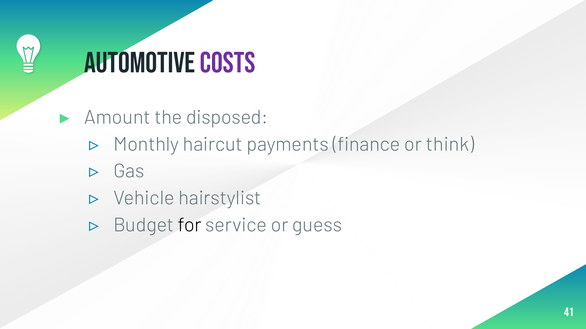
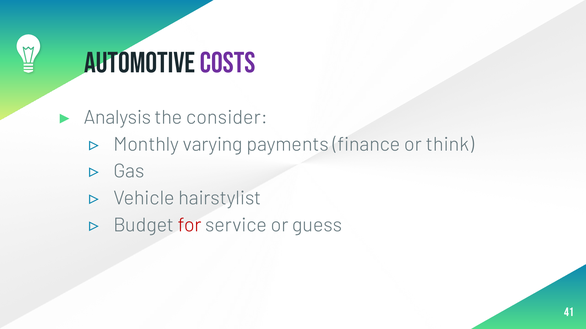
Amount: Amount -> Analysis
disposed: disposed -> consider
haircut: haircut -> varying
for colour: black -> red
